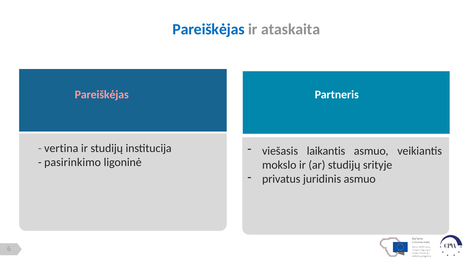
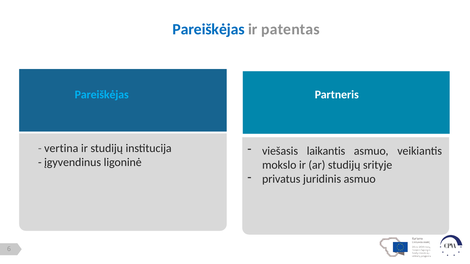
ataskaita: ataskaita -> patentas
Pareiškėjas at (102, 95) colour: pink -> light blue
pasirinkimo: pasirinkimo -> įgyvendinus
